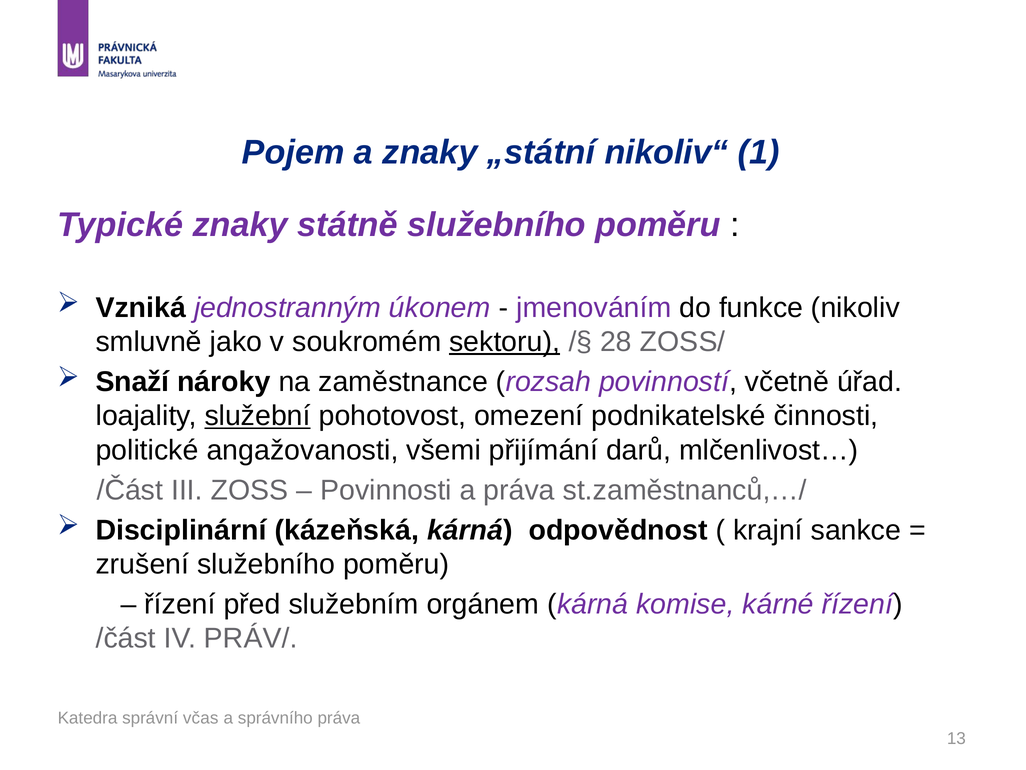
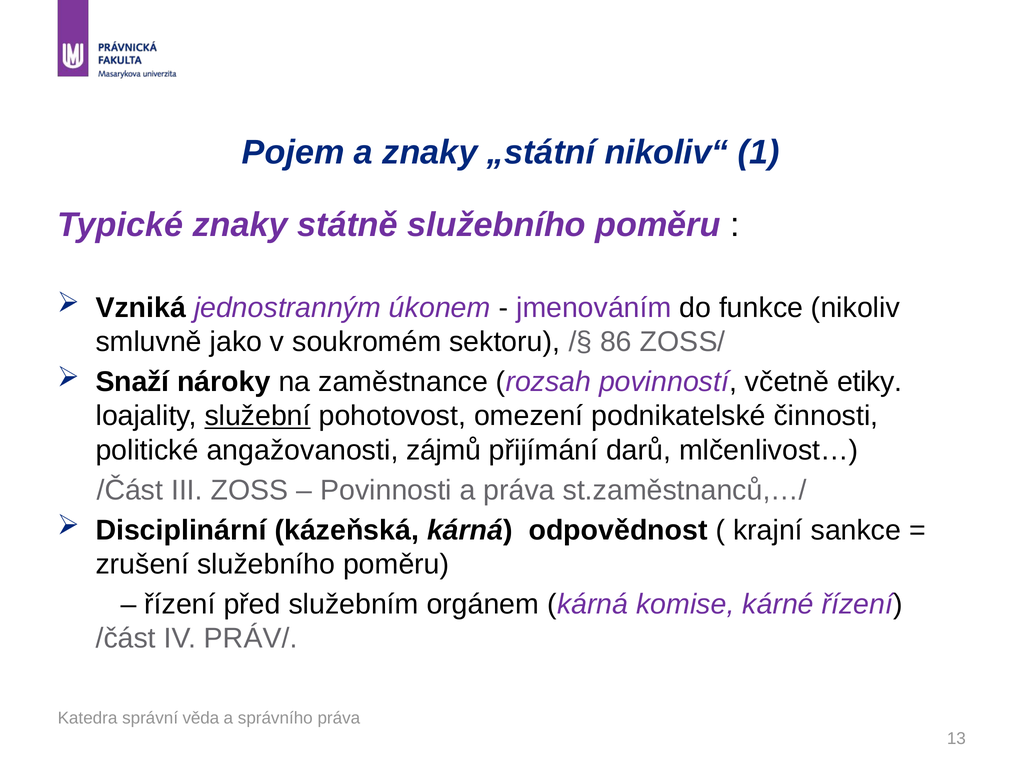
sektoru underline: present -> none
28: 28 -> 86
úřad: úřad -> etiky
všemi: všemi -> zájmů
včas: včas -> věda
